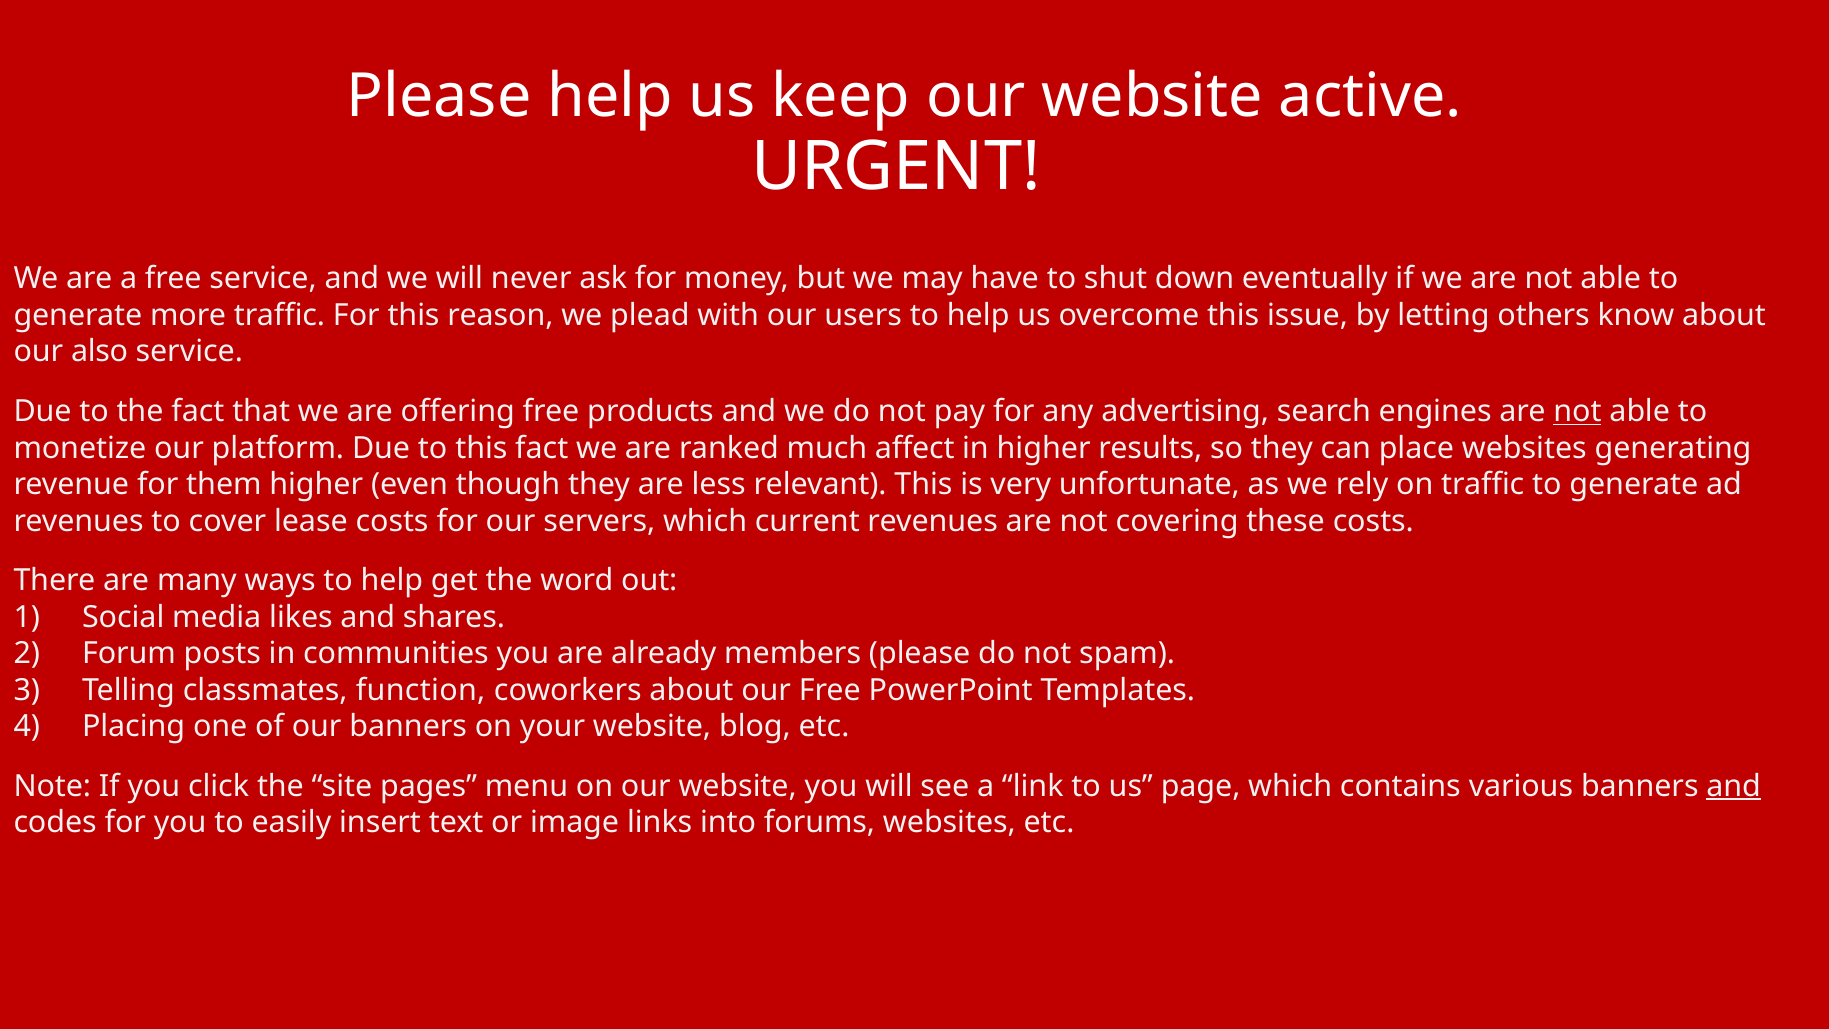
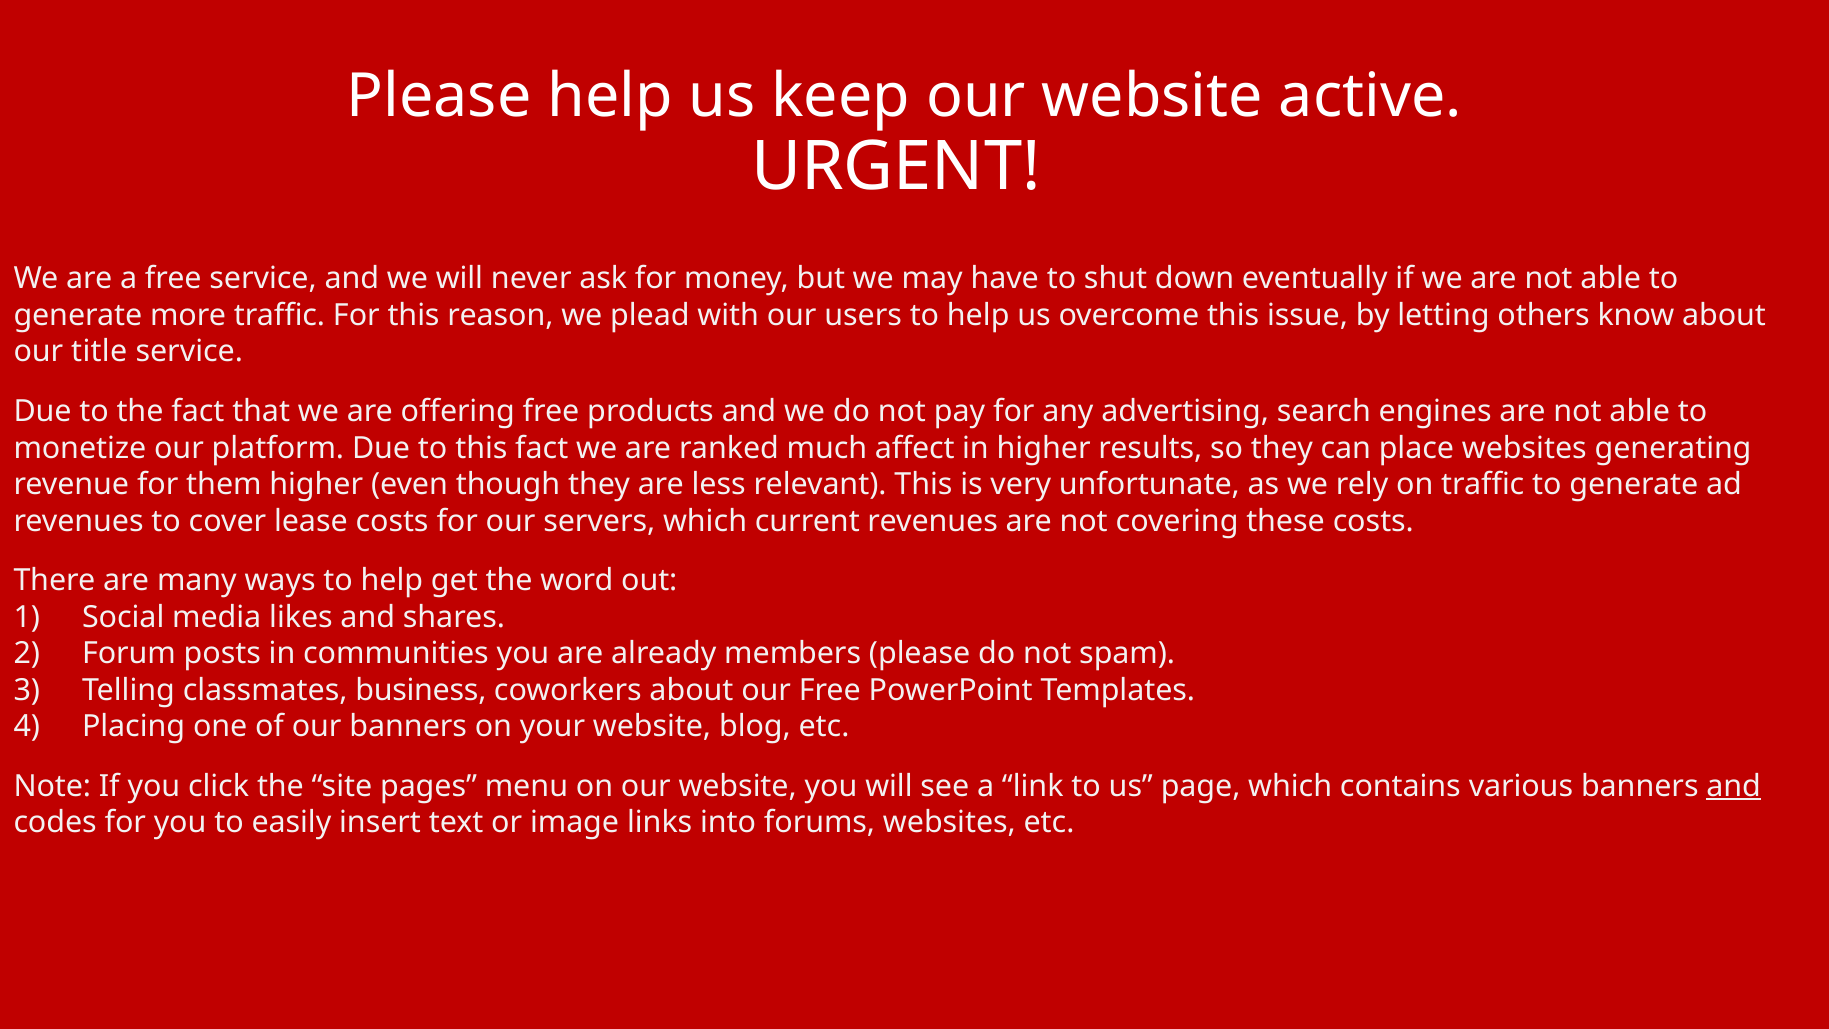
also: also -> title
not at (1577, 411) underline: present -> none
function: function -> business
